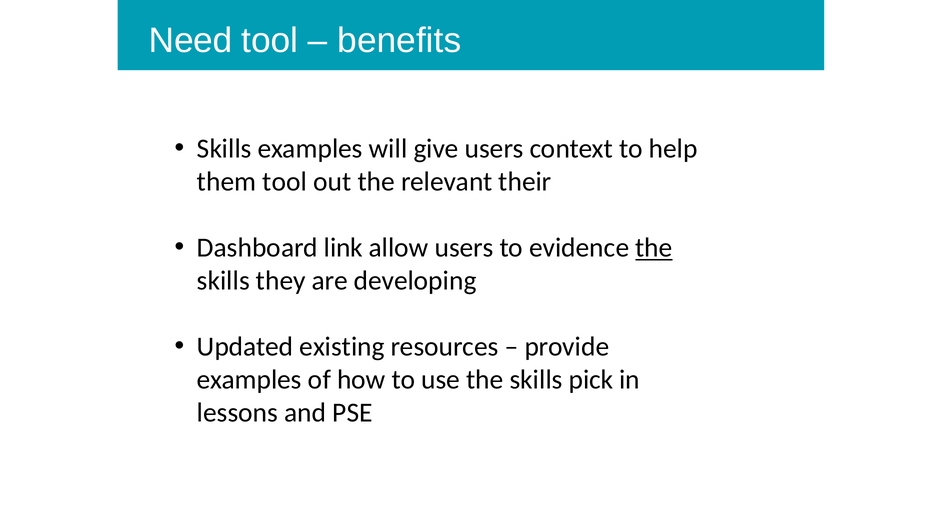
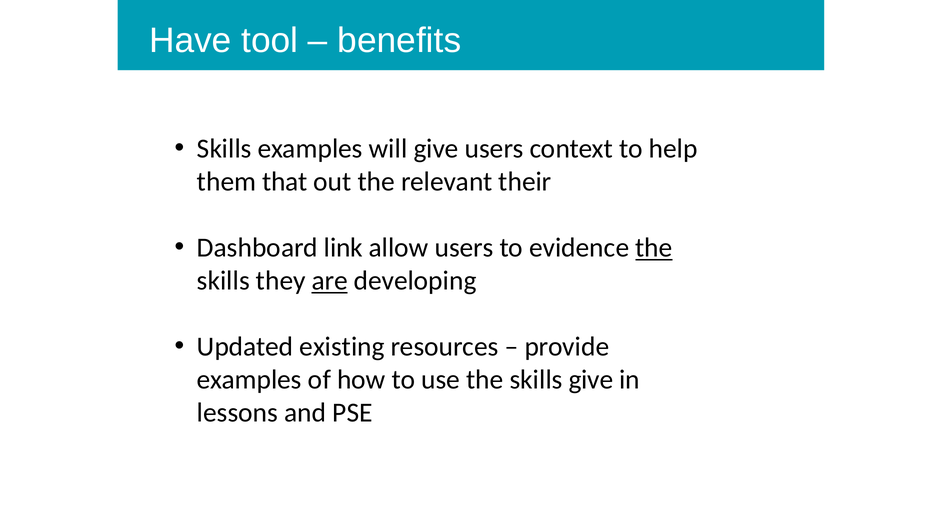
Need: Need -> Have
them tool: tool -> that
are underline: none -> present
skills pick: pick -> give
